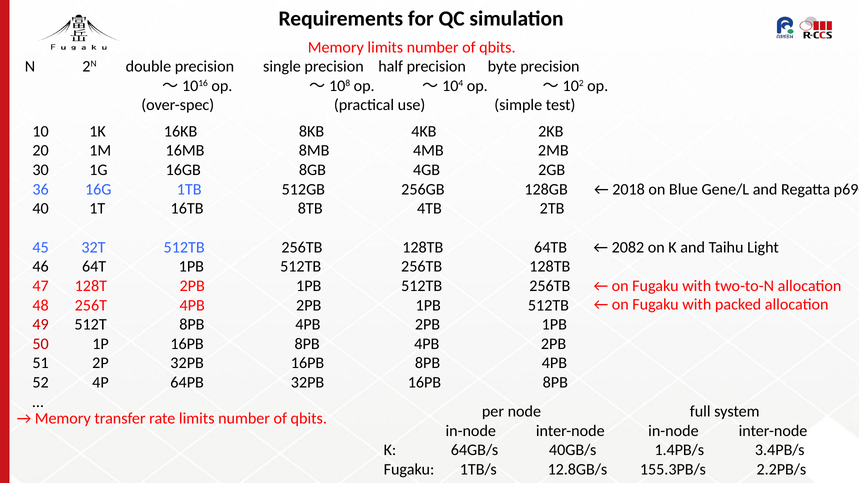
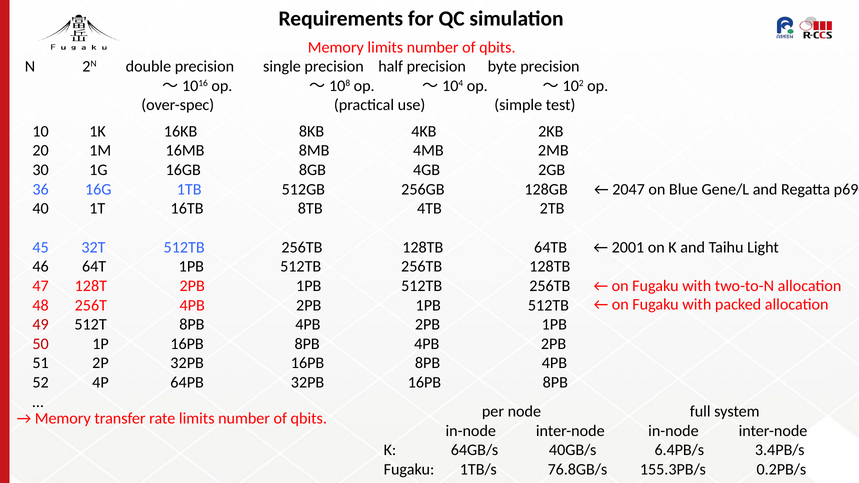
2018: 2018 -> 2047
2082: 2082 -> 2001
1.4PB/s: 1.4PB/s -> 6.4PB/s
12.8GB/s: 12.8GB/s -> 76.8GB/s
2.2PB/s: 2.2PB/s -> 0.2PB/s
